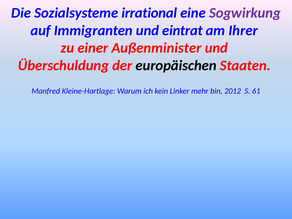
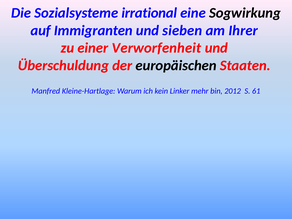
Sogwirkung colour: purple -> black
eintrat: eintrat -> sieben
Außenminister: Außenminister -> Verworfenheit
